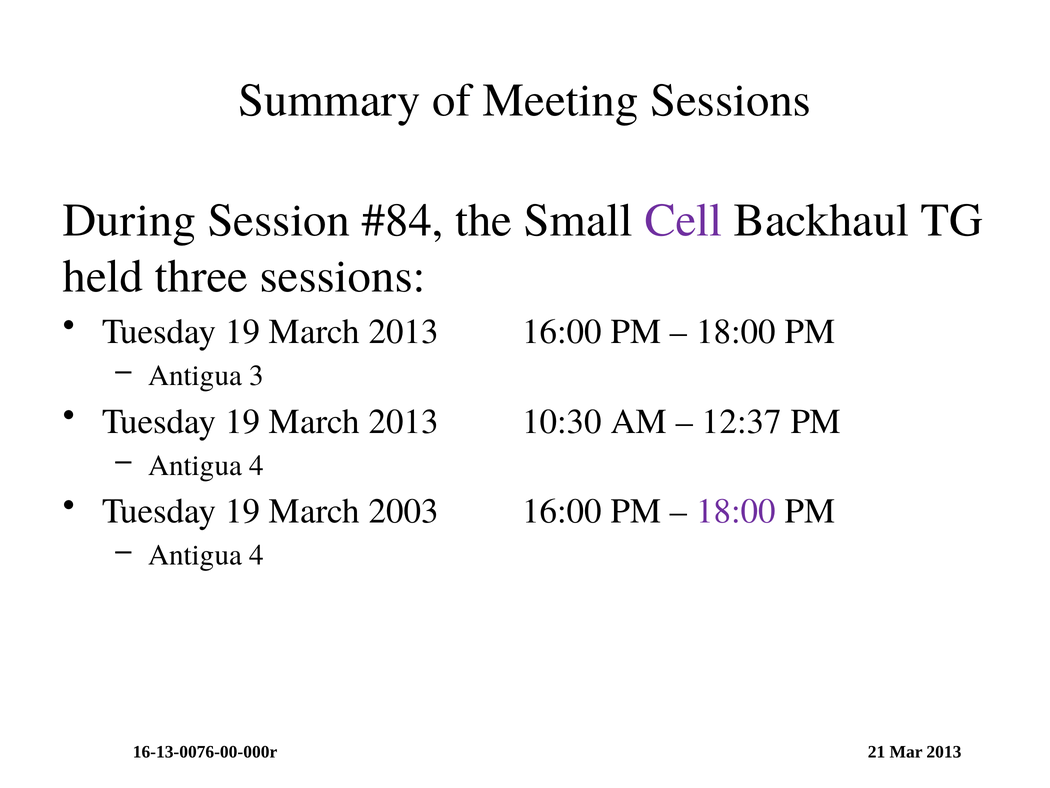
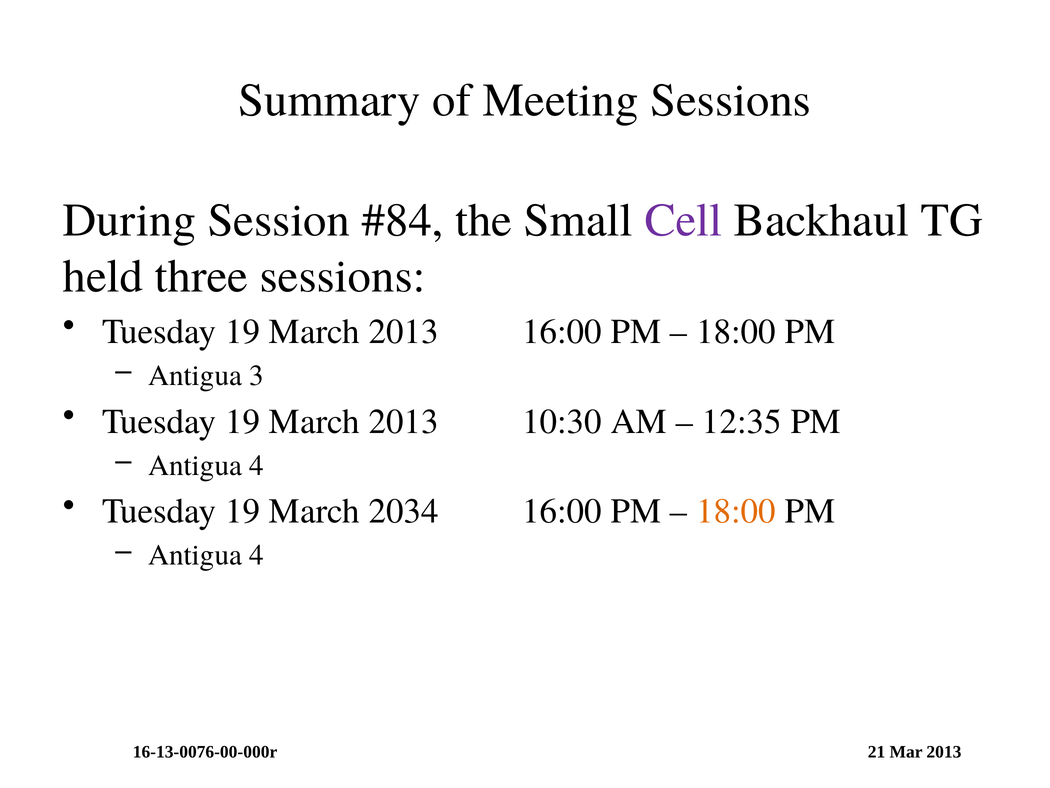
12:37: 12:37 -> 12:35
2003: 2003 -> 2034
18:00 at (736, 511) colour: purple -> orange
